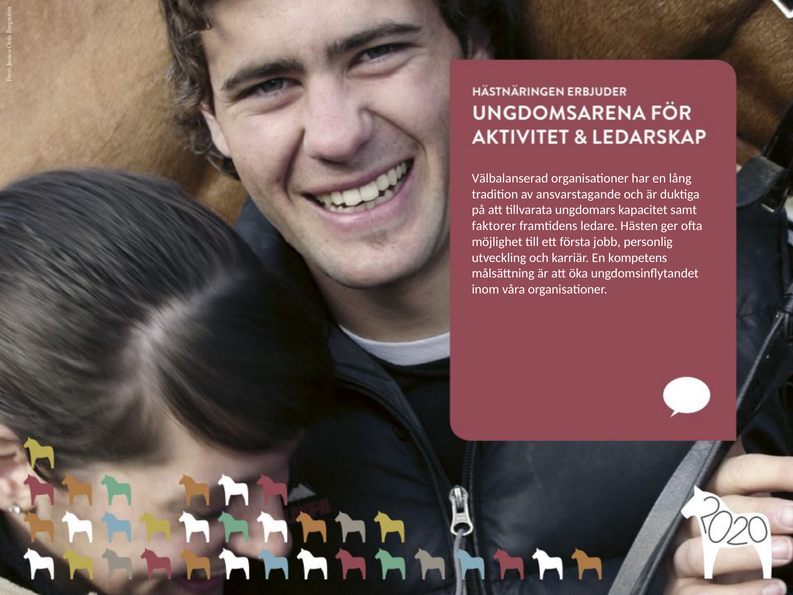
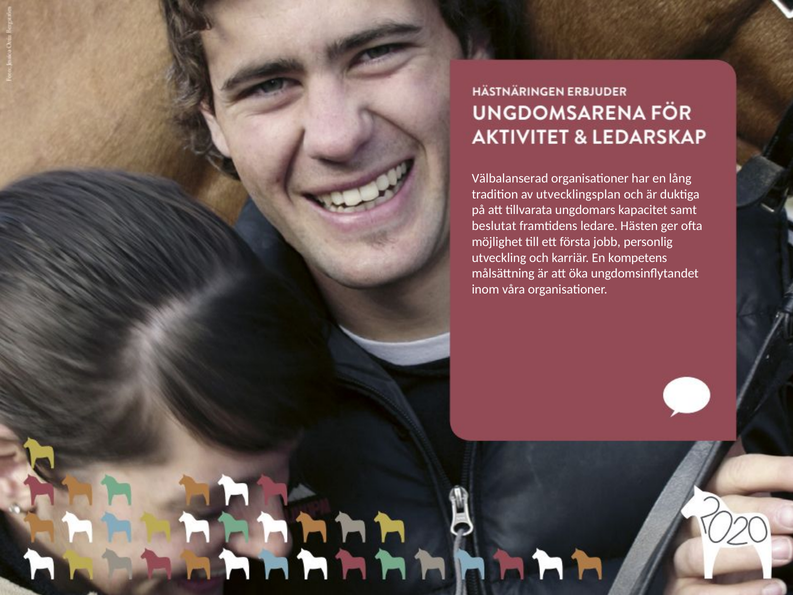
ansvarstagande: ansvarstagande -> utvecklingsplan
faktorer: faktorer -> beslutat
